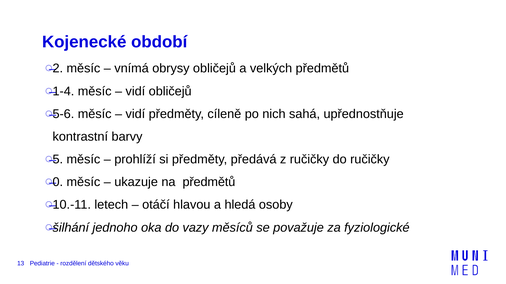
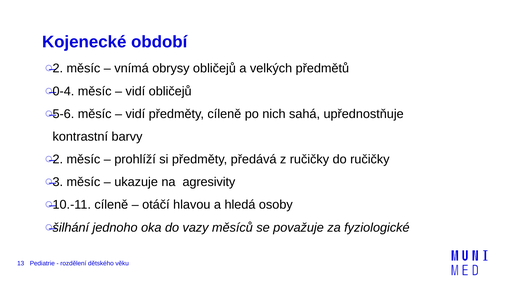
1-4: 1-4 -> 0-4
5 at (58, 160): 5 -> 2
0: 0 -> 3
na předmětů: předmětů -> agresivity
10.-11 letech: letech -> cíleně
